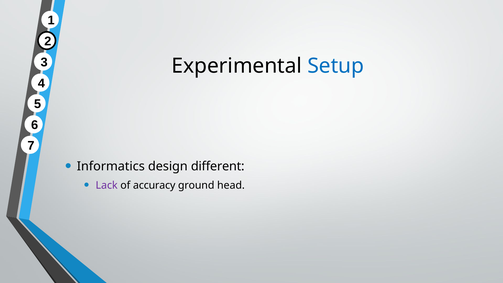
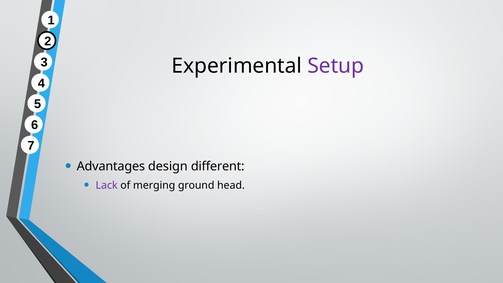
Setup colour: blue -> purple
Informatics: Informatics -> Advantages
accuracy: accuracy -> merging
